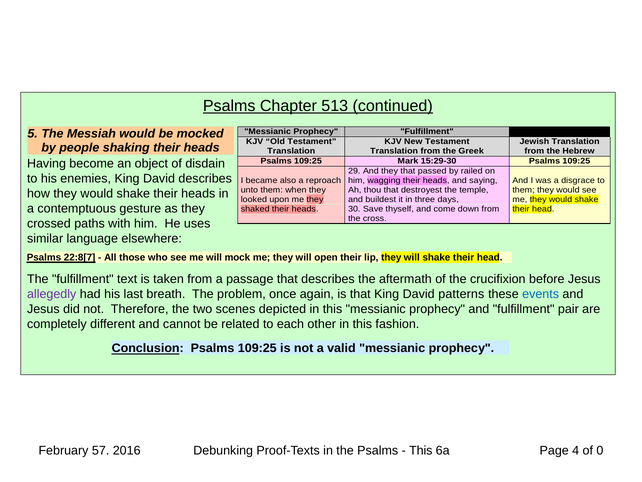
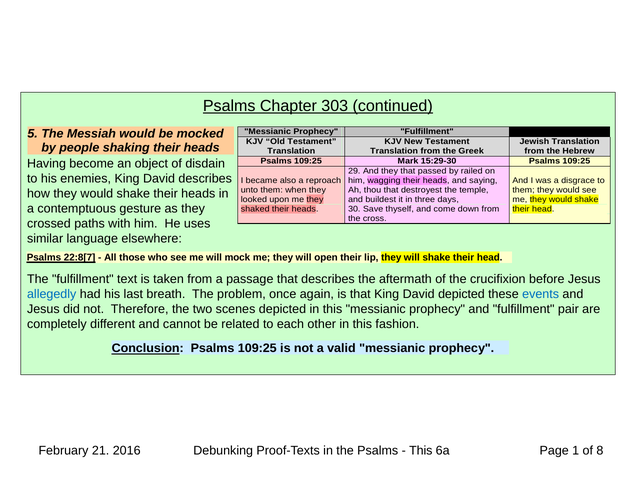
513: 513 -> 303
allegedly colour: purple -> blue
David patterns: patterns -> depicted
57: 57 -> 21
4: 4 -> 1
0: 0 -> 8
